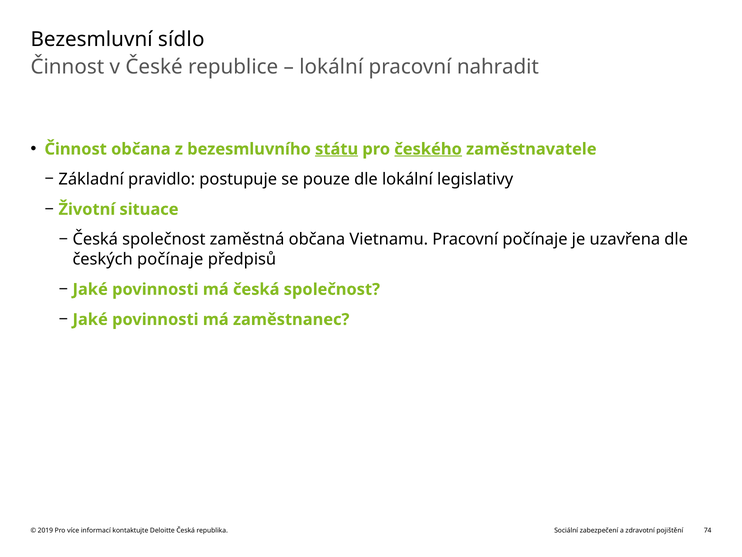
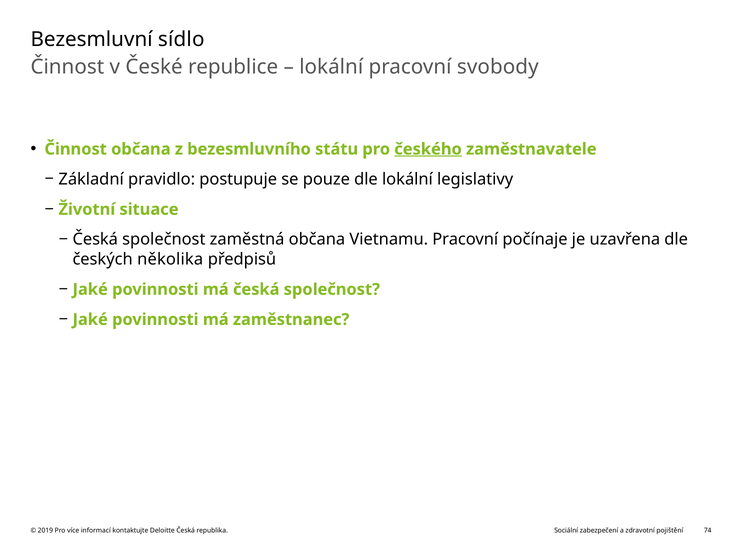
nahradit: nahradit -> svobody
státu underline: present -> none
českých počínaje: počínaje -> několika
